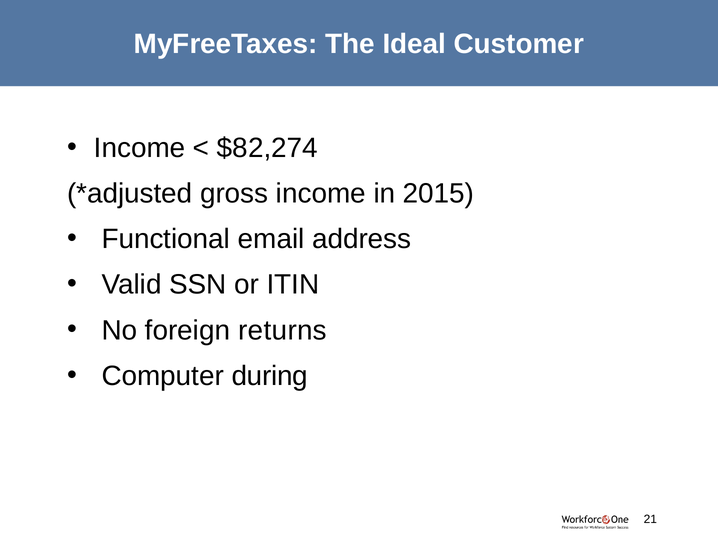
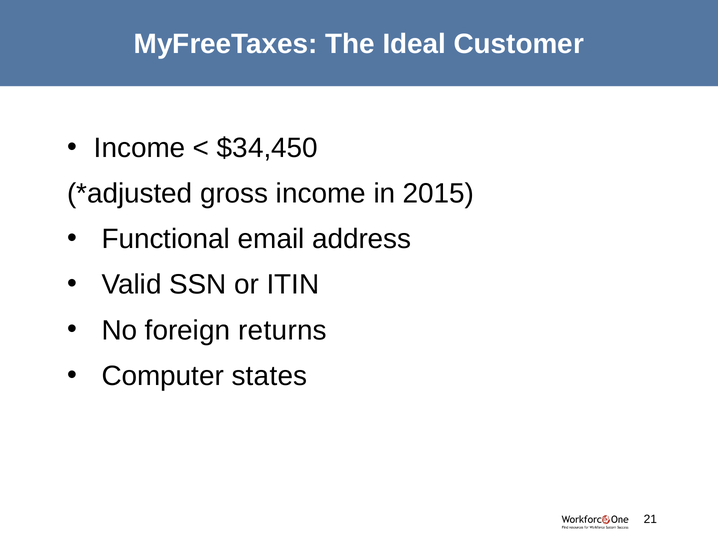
$82,274: $82,274 -> $34,450
during: during -> states
